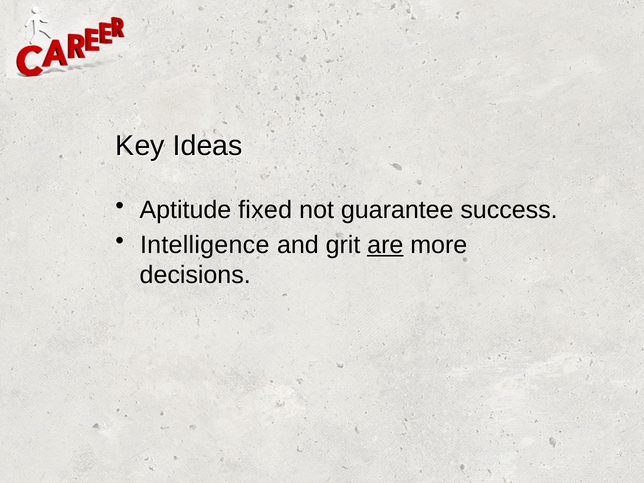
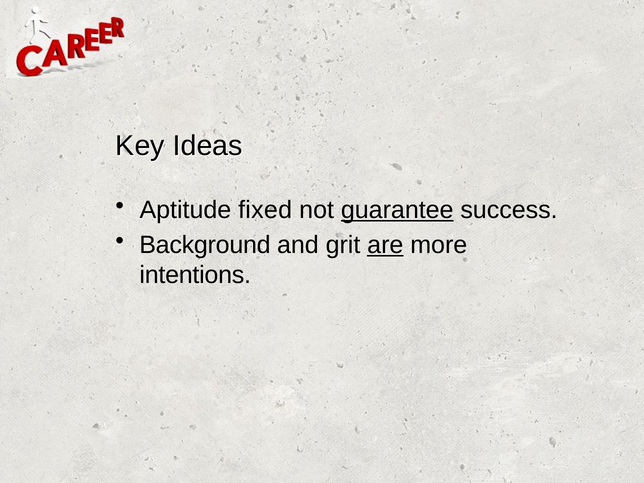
guarantee underline: none -> present
Intelligence: Intelligence -> Background
decisions: decisions -> intentions
